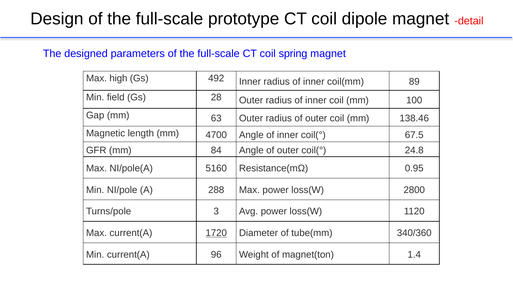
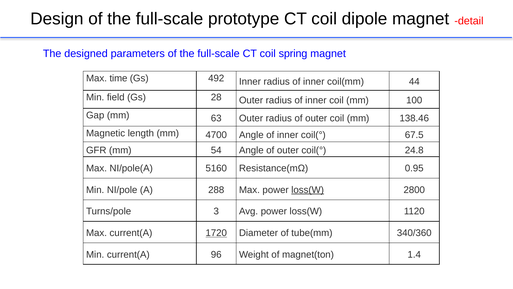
high: high -> time
89: 89 -> 44
84: 84 -> 54
loss(W at (308, 190) underline: none -> present
